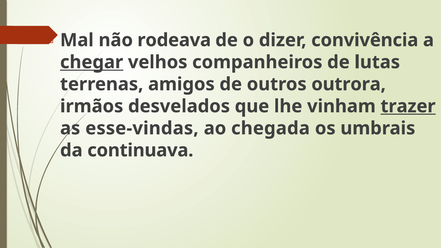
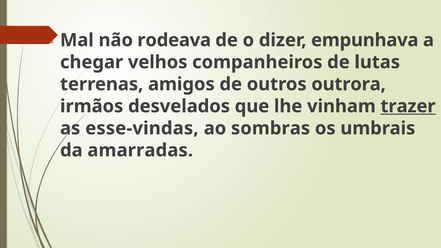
convivência: convivência -> empunhava
chegar underline: present -> none
chegada: chegada -> sombras
continuava: continuava -> amarradas
